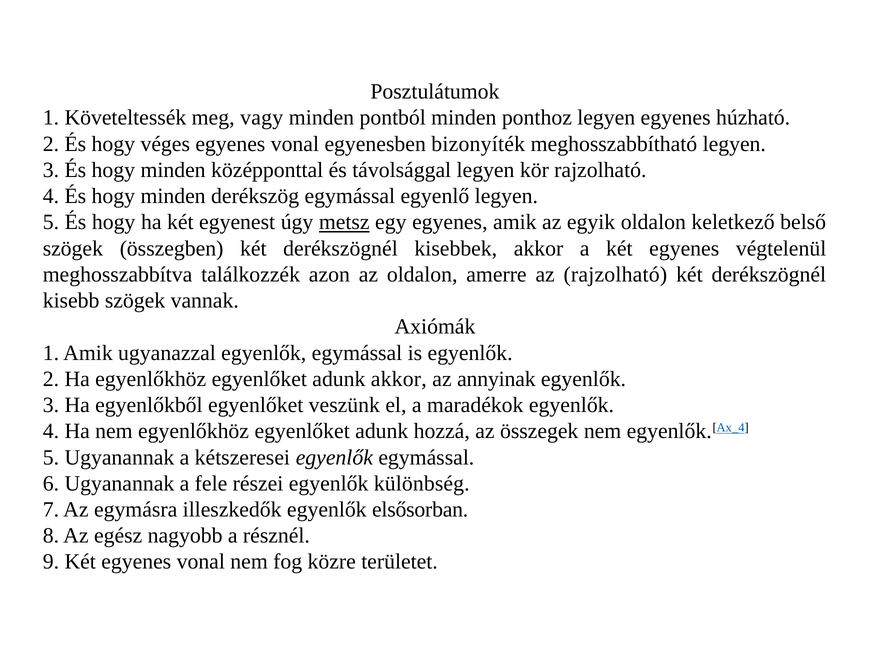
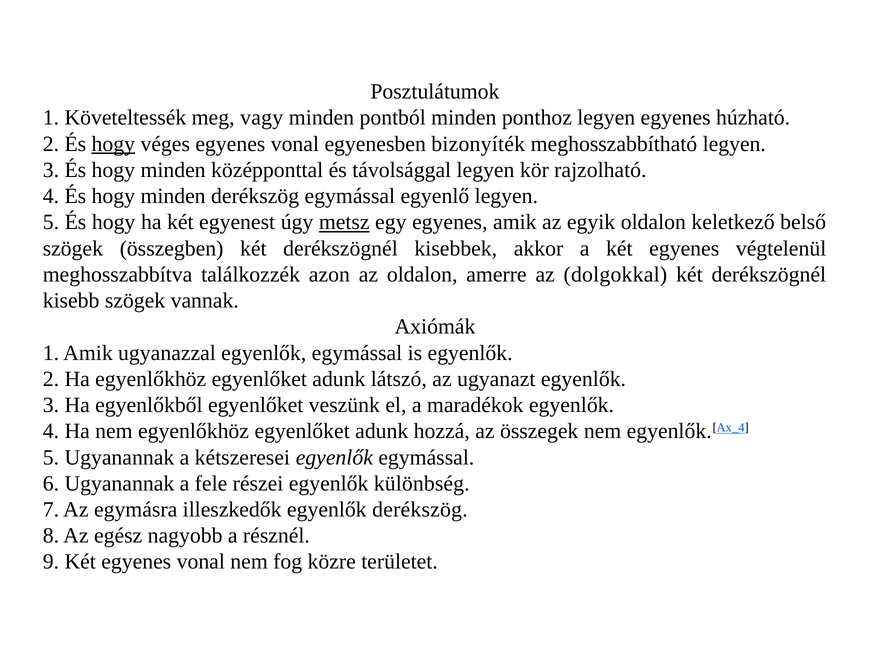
hogy at (113, 144) underline: none -> present
az rajzolható: rajzolható -> dolgokkal
adunk akkor: akkor -> látszó
annyinak: annyinak -> ugyanazt
egyenlők elsősorban: elsősorban -> derékszög
